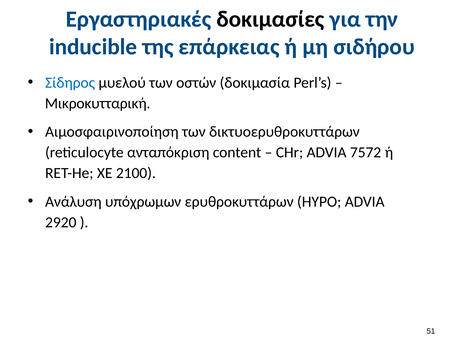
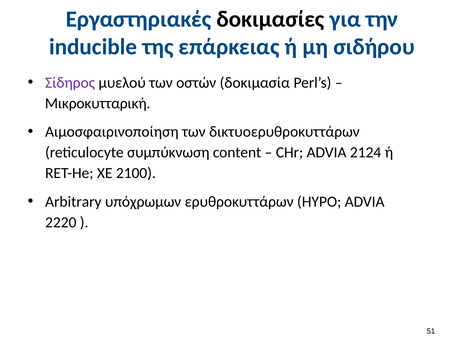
Σίδηρος colour: blue -> purple
ανταπόκριση: ανταπόκριση -> συμπύκνωση
7572: 7572 -> 2124
Ανάλυση: Ανάλυση -> Arbitrary
2920: 2920 -> 2220
